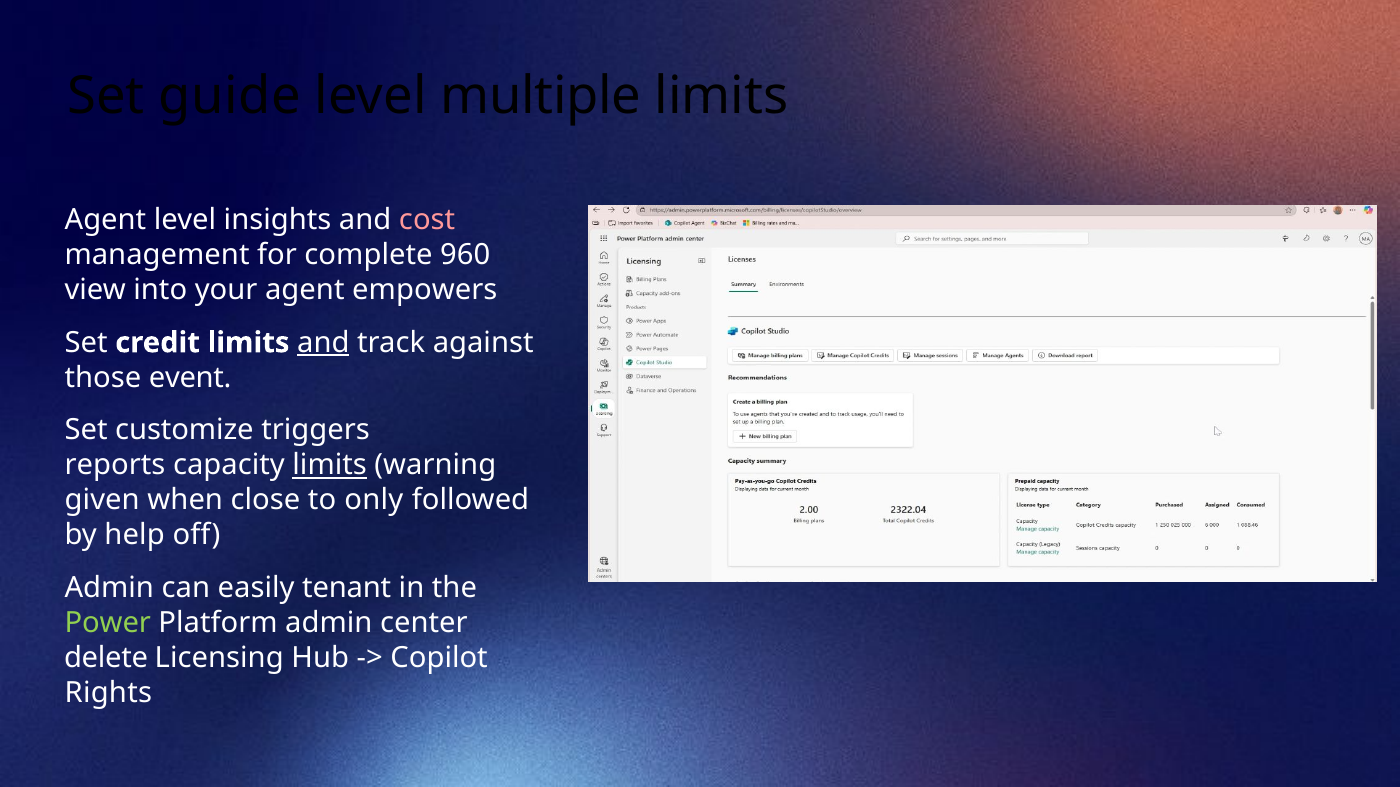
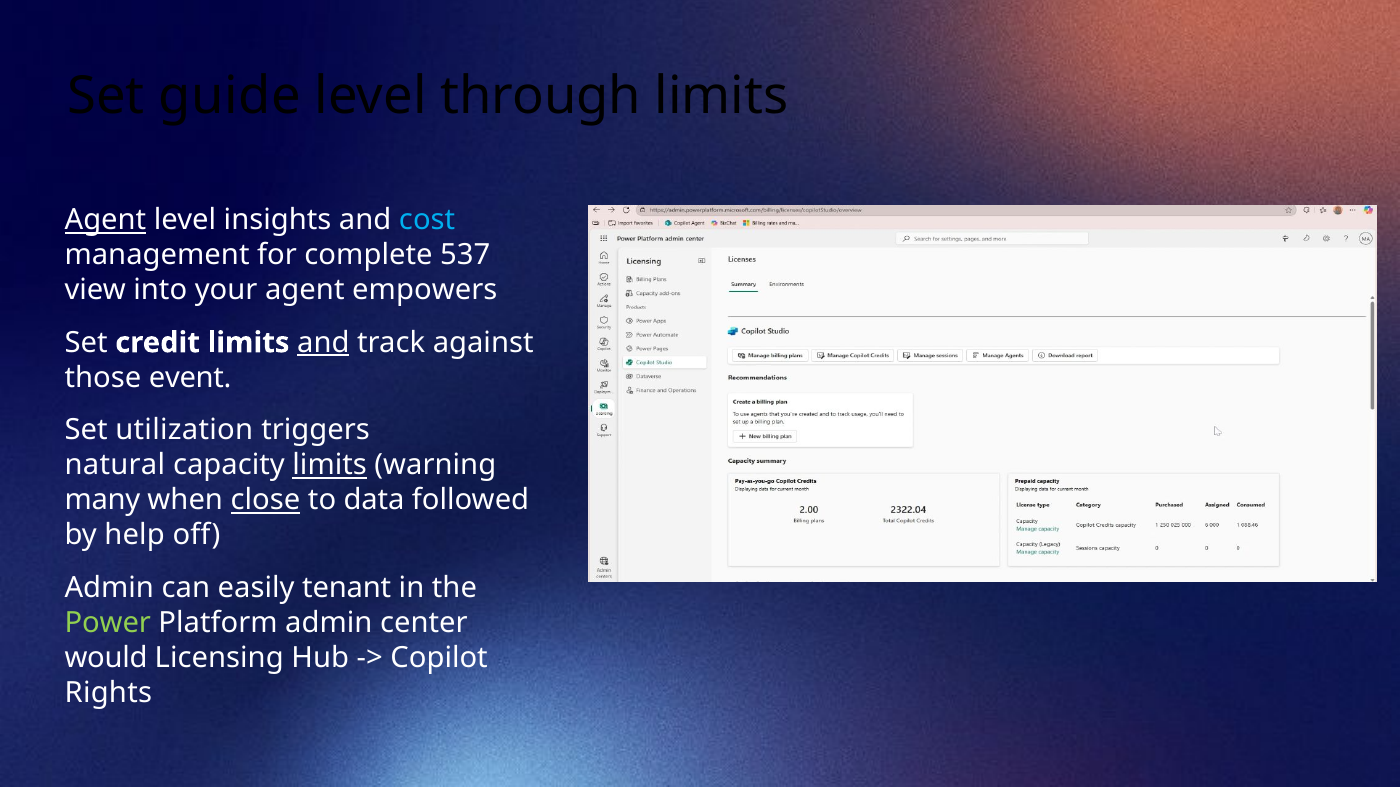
multiple: multiple -> through
Agent at (105, 220) underline: none -> present
cost colour: pink -> light blue
960: 960 -> 537
customize: customize -> utilization
reports: reports -> natural
given: given -> many
close underline: none -> present
only: only -> data
delete: delete -> would
